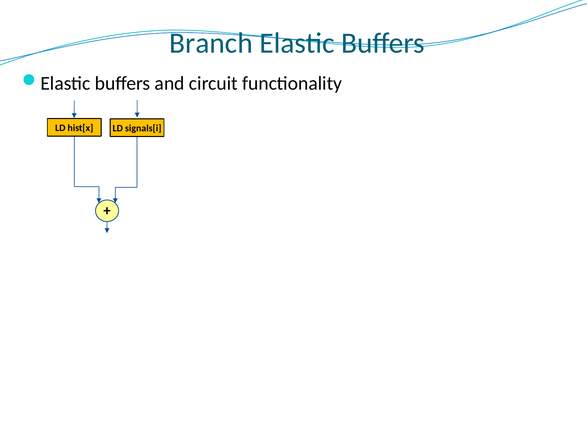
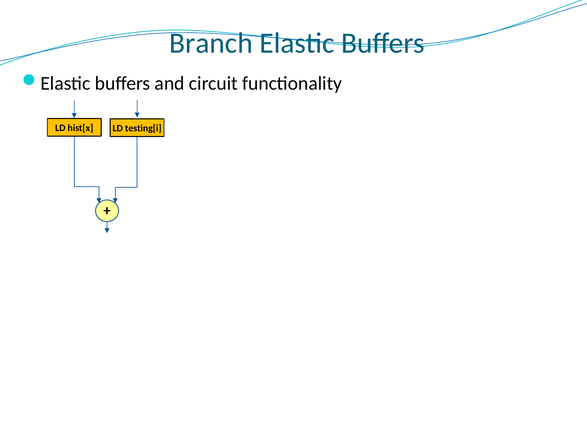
signals[i: signals[i -> testing[i
